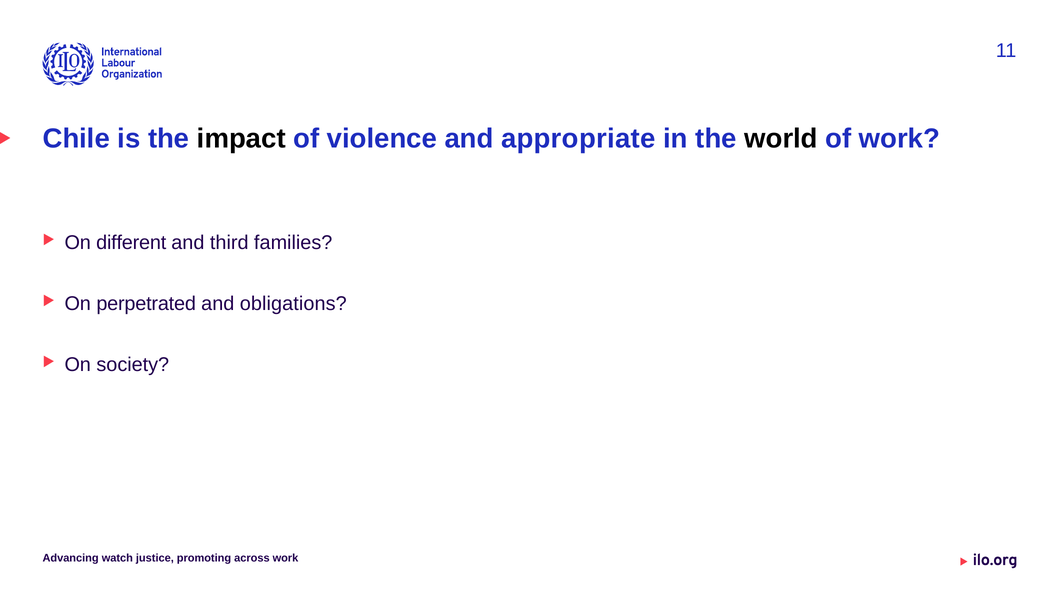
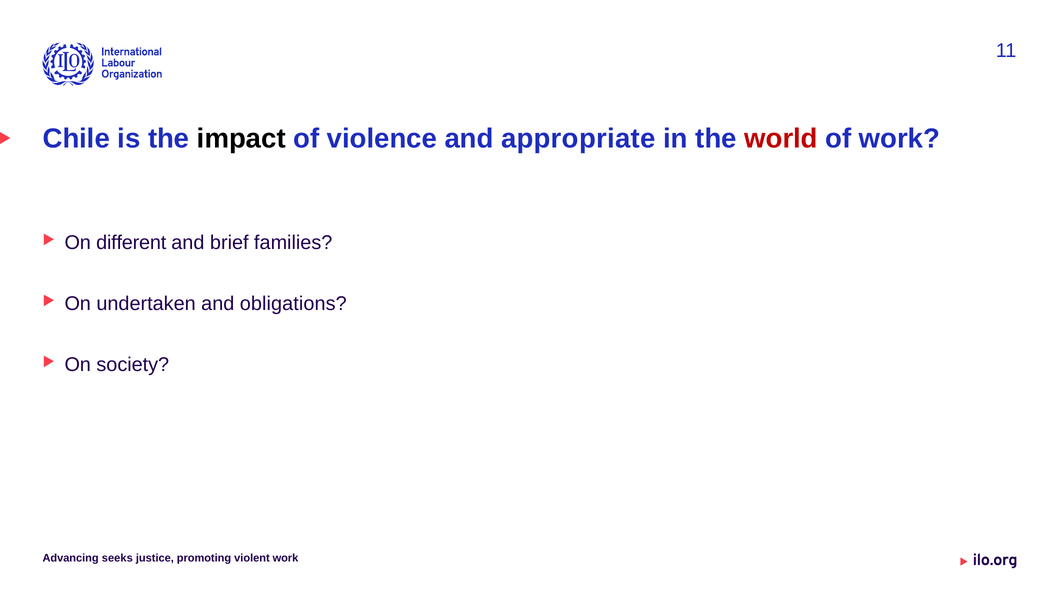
world colour: black -> red
third: third -> brief
perpetrated: perpetrated -> undertaken
watch: watch -> seeks
across: across -> violent
